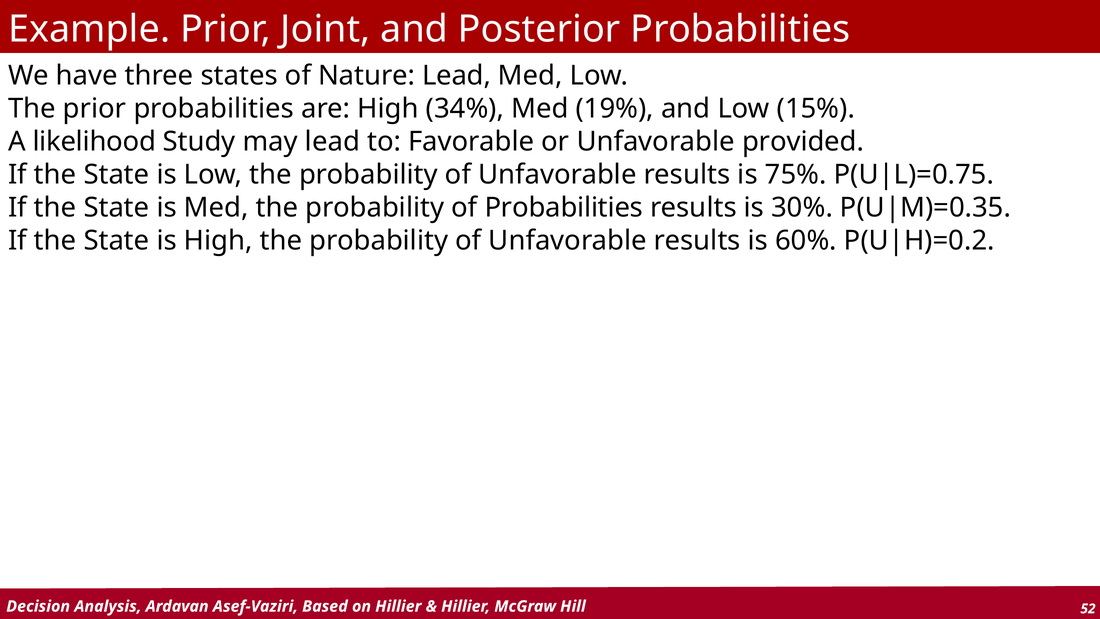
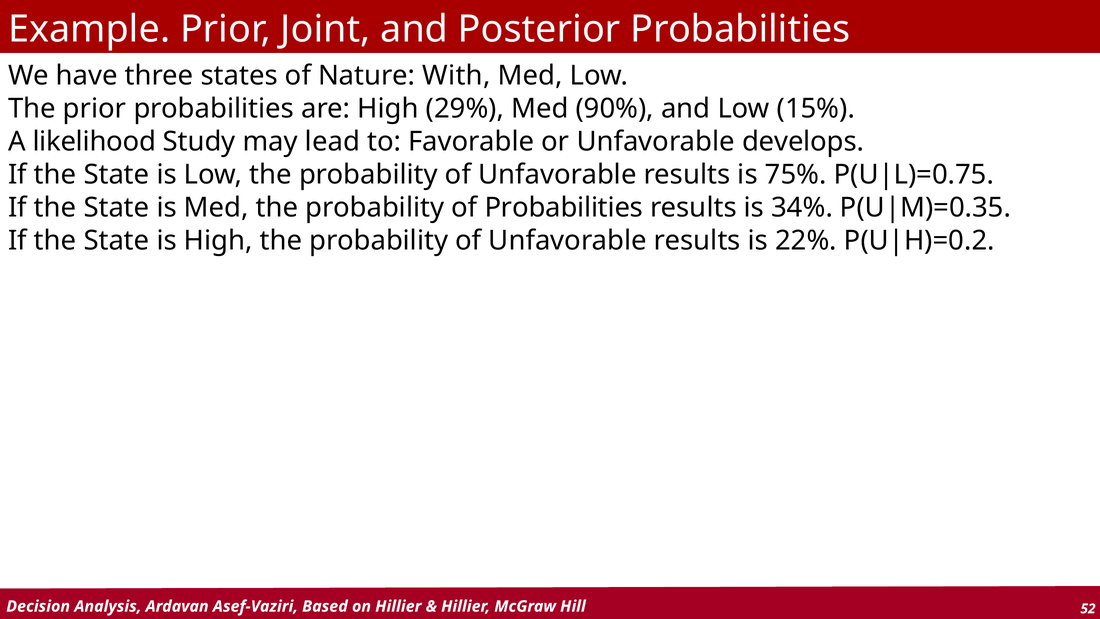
Nature Lead: Lead -> With
34%: 34% -> 29%
19%: 19% -> 90%
provided: provided -> develops
30%: 30% -> 34%
60%: 60% -> 22%
